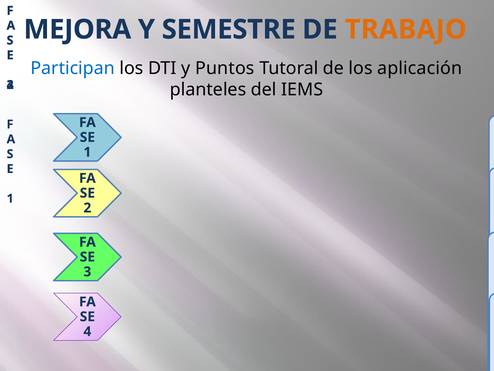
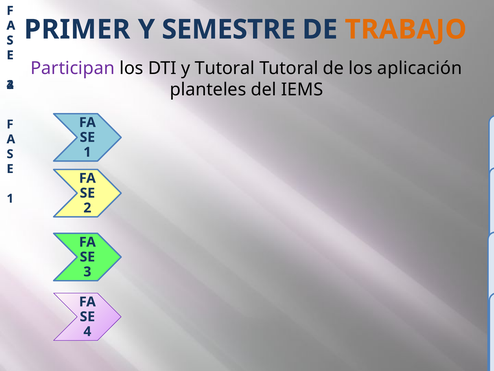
MEJORA: MEJORA -> PRIMER
Participan colour: blue -> purple
y Puntos: Puntos -> Tutoral
